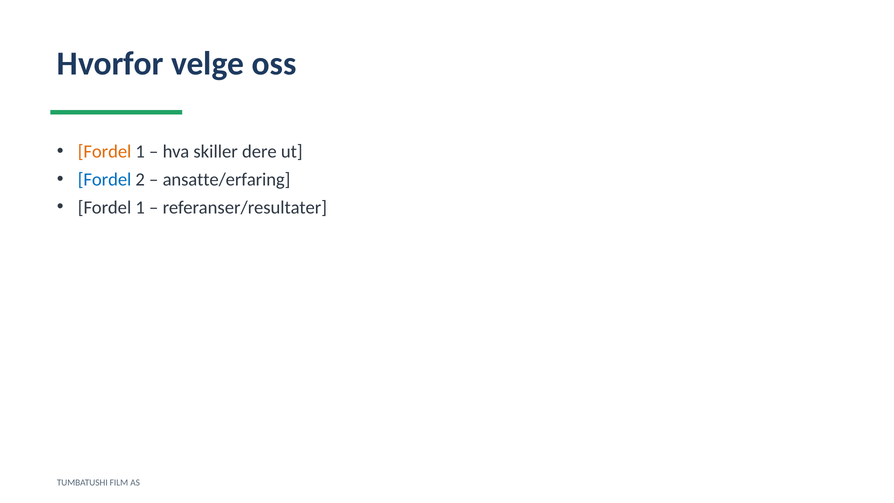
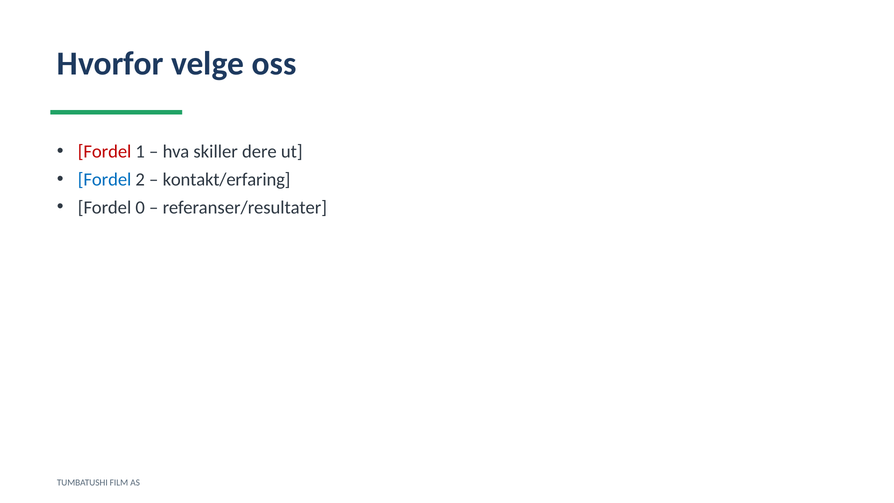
Fordel at (105, 151) colour: orange -> red
ansatte/erfaring: ansatte/erfaring -> kontakt/erfaring
1 at (140, 207): 1 -> 0
